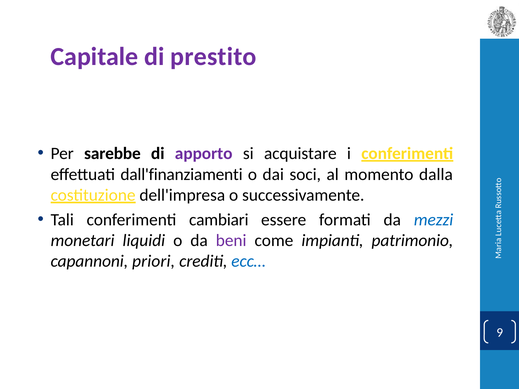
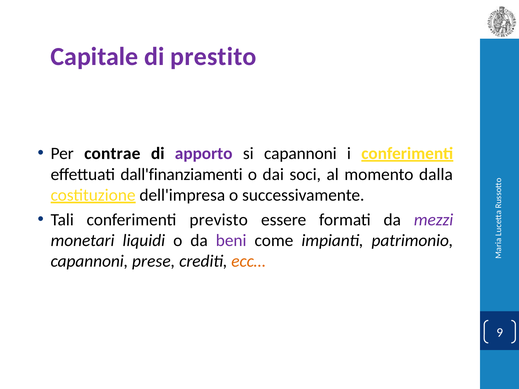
sarebbe: sarebbe -> contrae
si acquistare: acquistare -> capannoni
cambiari: cambiari -> previsto
mezzi colour: blue -> purple
priori: priori -> prese
ecc… colour: blue -> orange
